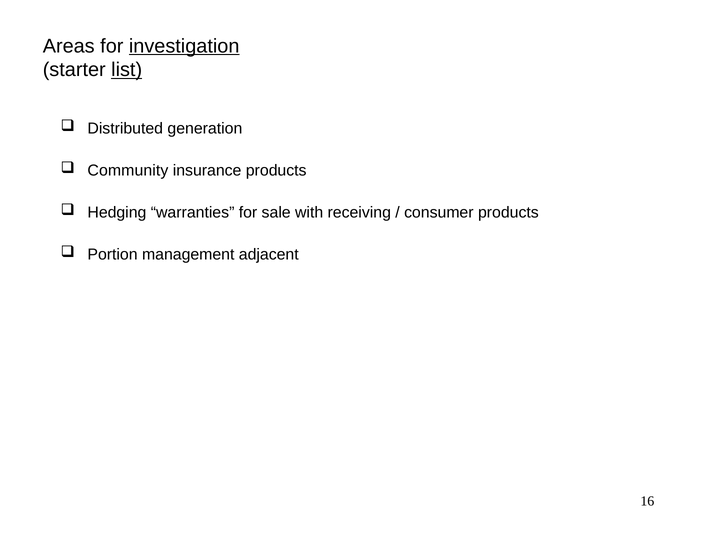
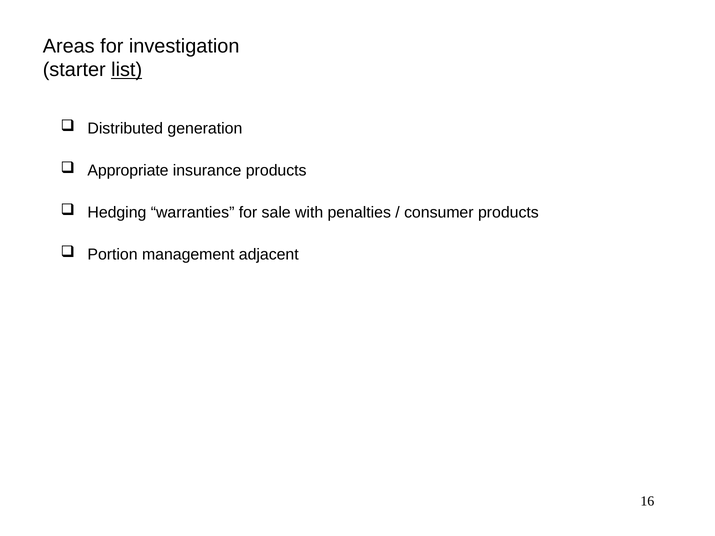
investigation underline: present -> none
Community: Community -> Appropriate
receiving: receiving -> penalties
